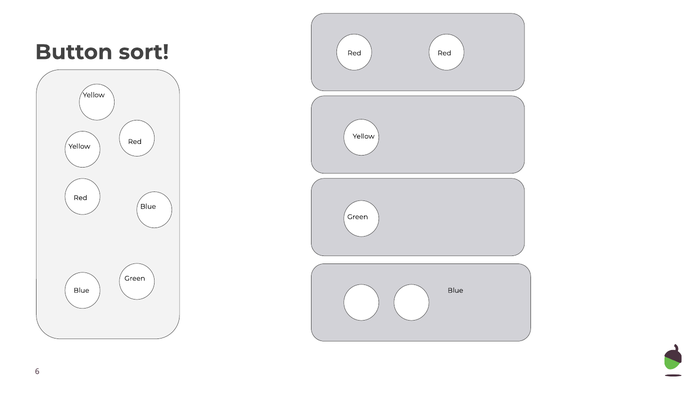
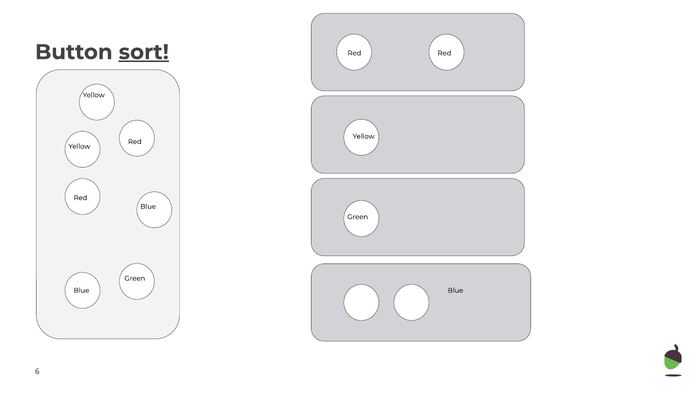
sort underline: none -> present
